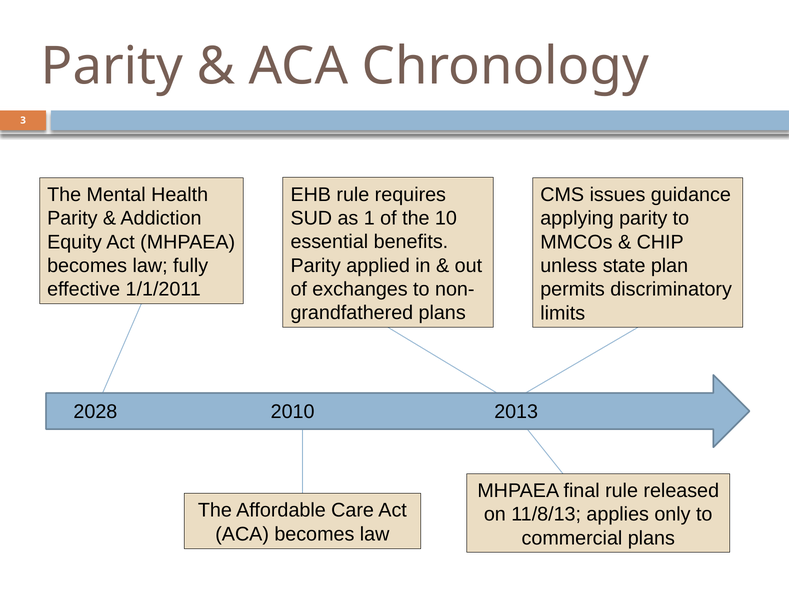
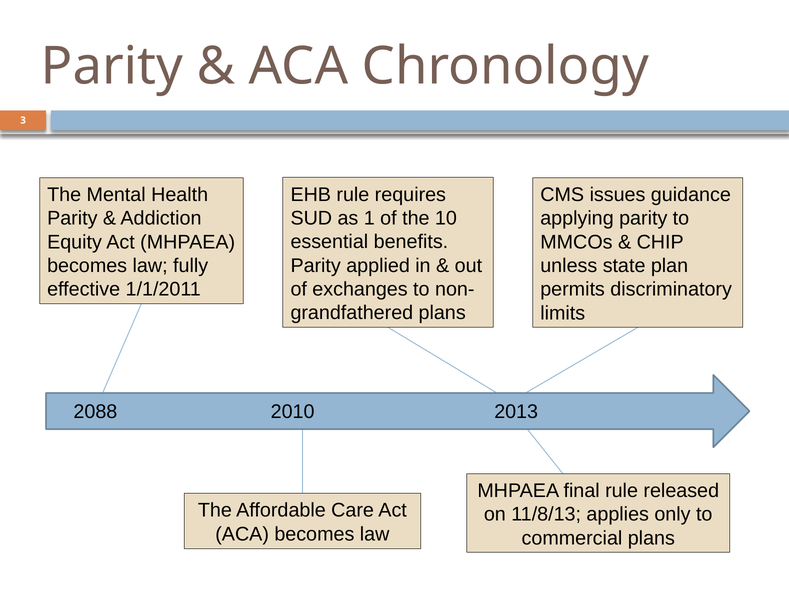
2028: 2028 -> 2088
